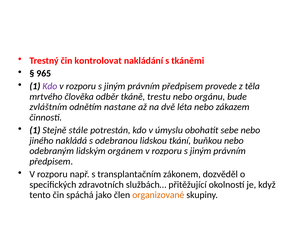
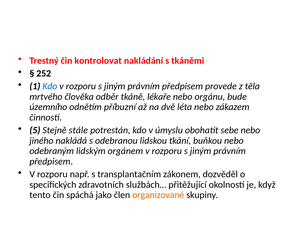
965: 965 -> 252
Kdo at (50, 86) colour: purple -> blue
trestu: trestu -> lékaře
zvláštním: zvláštním -> územního
nastane: nastane -> příbuzní
1 at (35, 131): 1 -> 5
